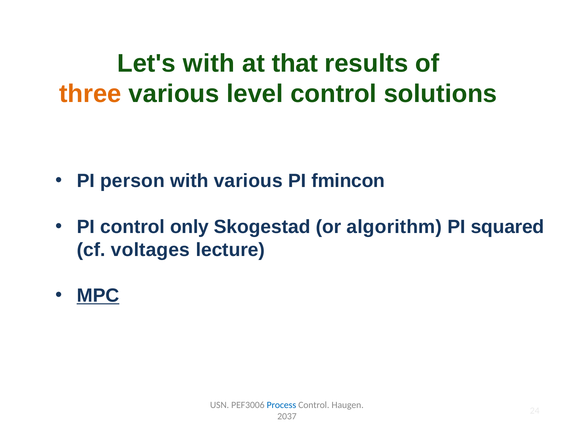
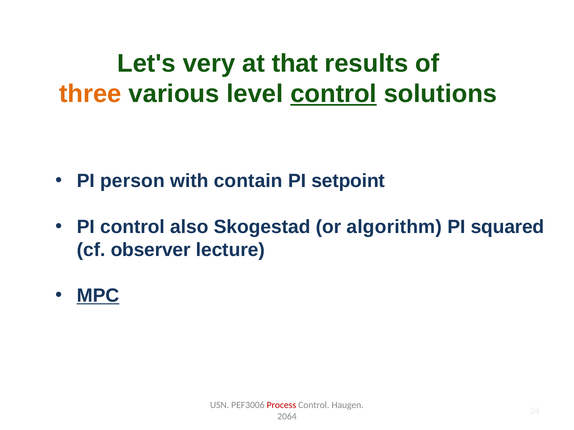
Let's with: with -> very
control at (334, 94) underline: none -> present
with various: various -> contain
fmincon: fmincon -> setpoint
only: only -> also
voltages: voltages -> observer
Process colour: blue -> red
2037: 2037 -> 2064
